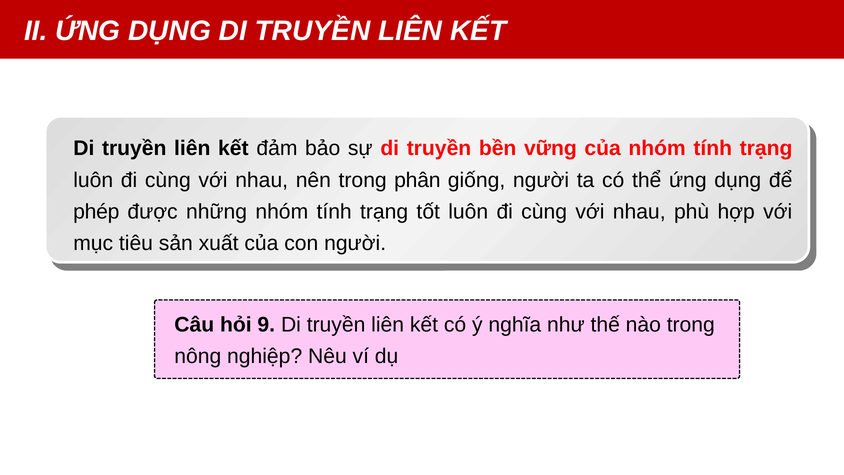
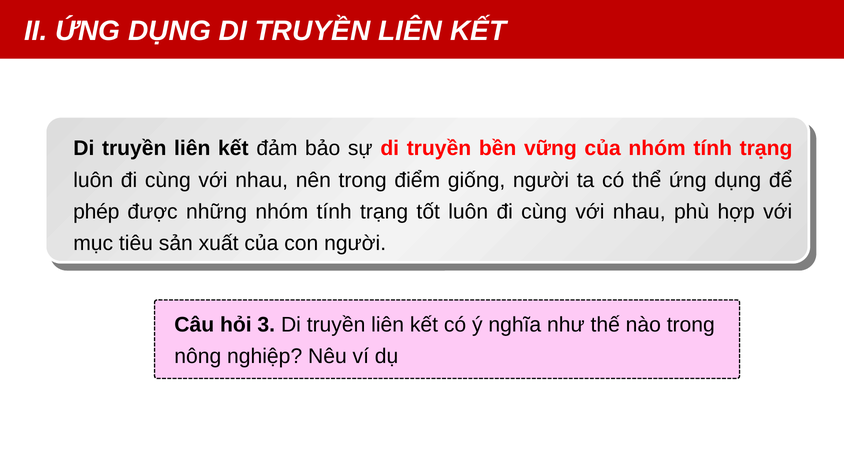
phân: phân -> điểm
9: 9 -> 3
